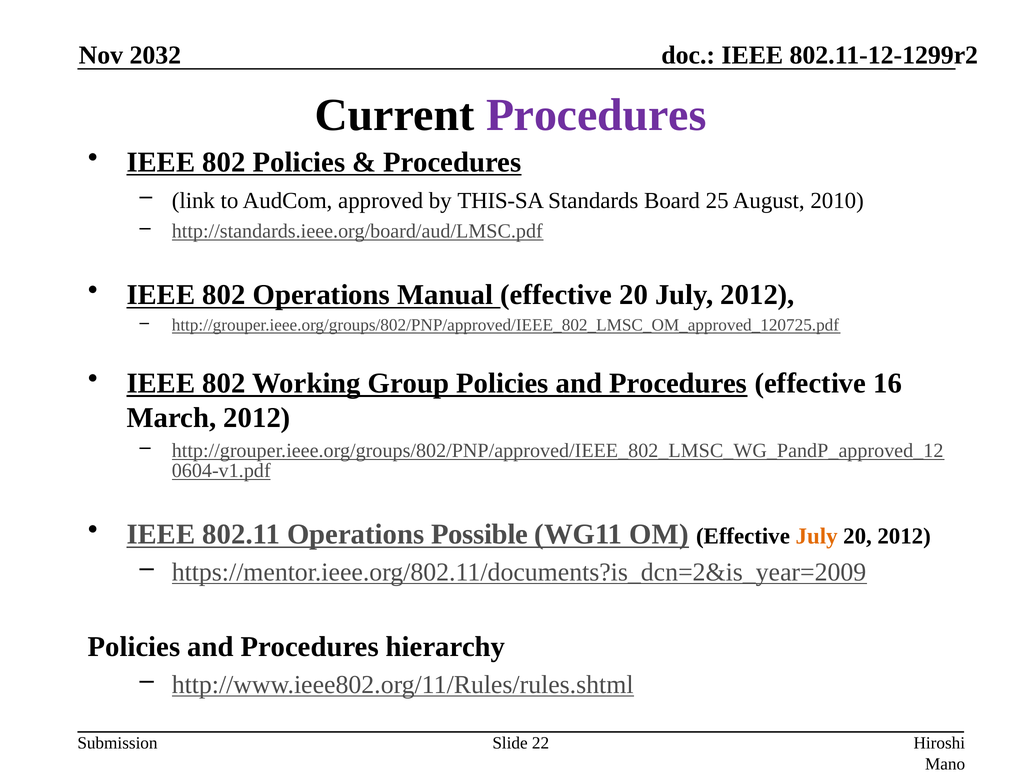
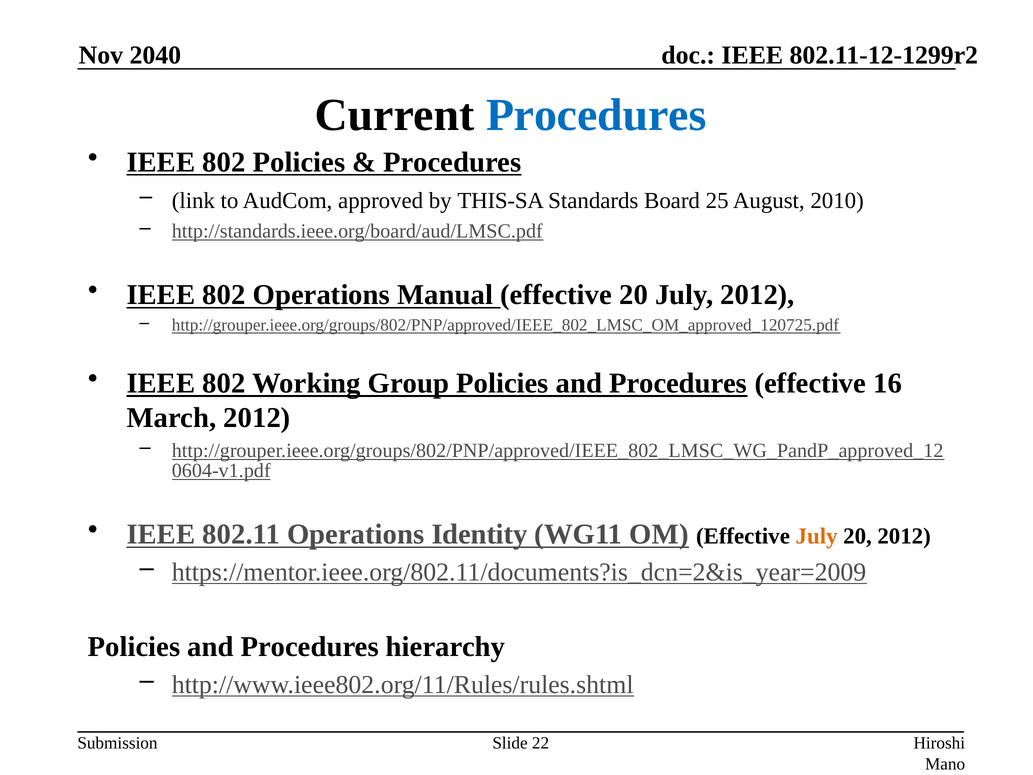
2032: 2032 -> 2040
Procedures at (596, 115) colour: purple -> blue
Possible: Possible -> Identity
